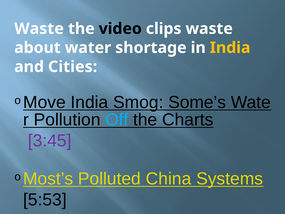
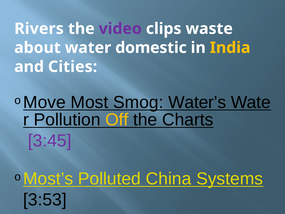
Waste at (39, 29): Waste -> Rivers
video colour: black -> purple
shortage: shortage -> domestic
Move India: India -> Most
Some’s: Some’s -> Water’s
Off colour: light blue -> yellow
5:53: 5:53 -> 3:53
